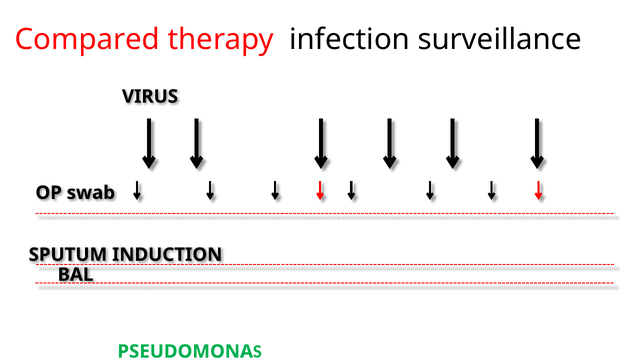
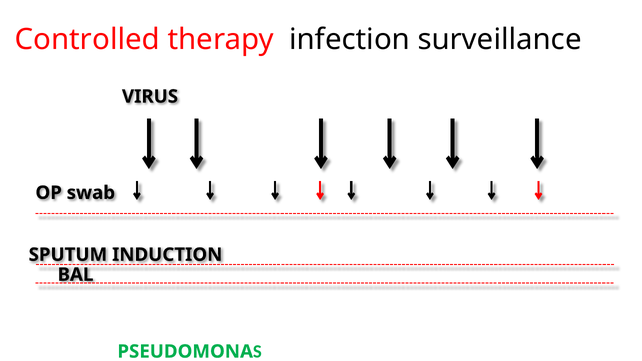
Compared: Compared -> Controlled
